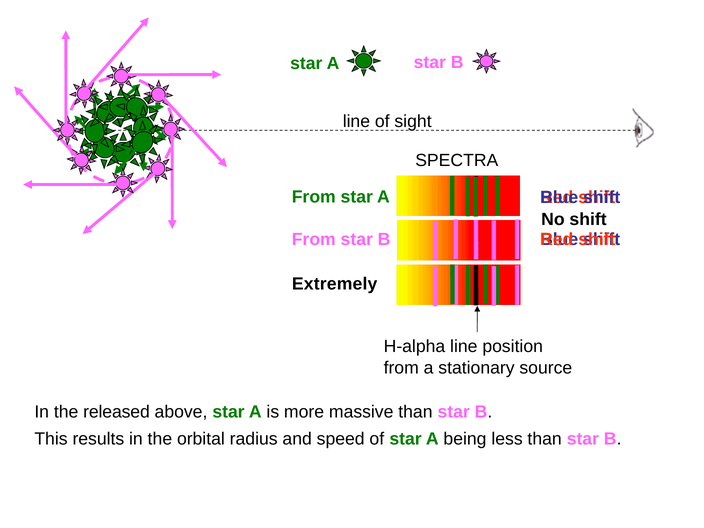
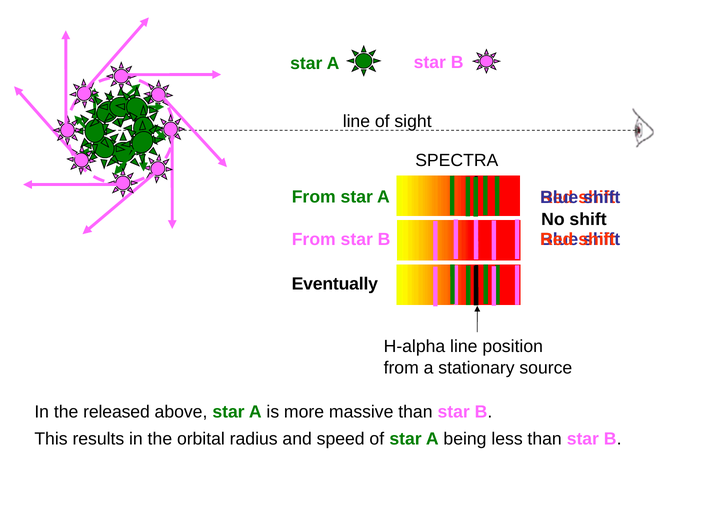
Extremely: Extremely -> Eventually
